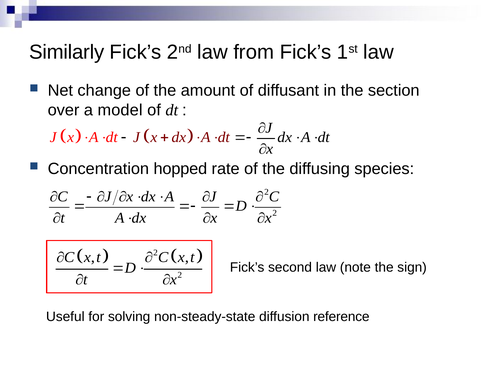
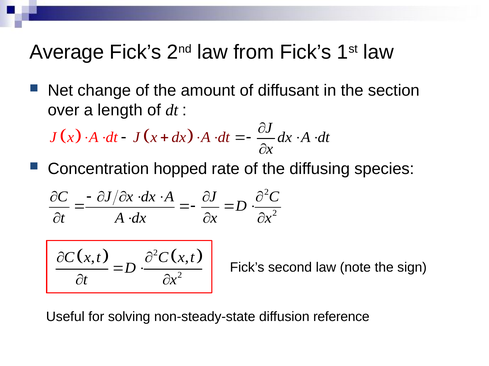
Similarly: Similarly -> Average
model: model -> length
